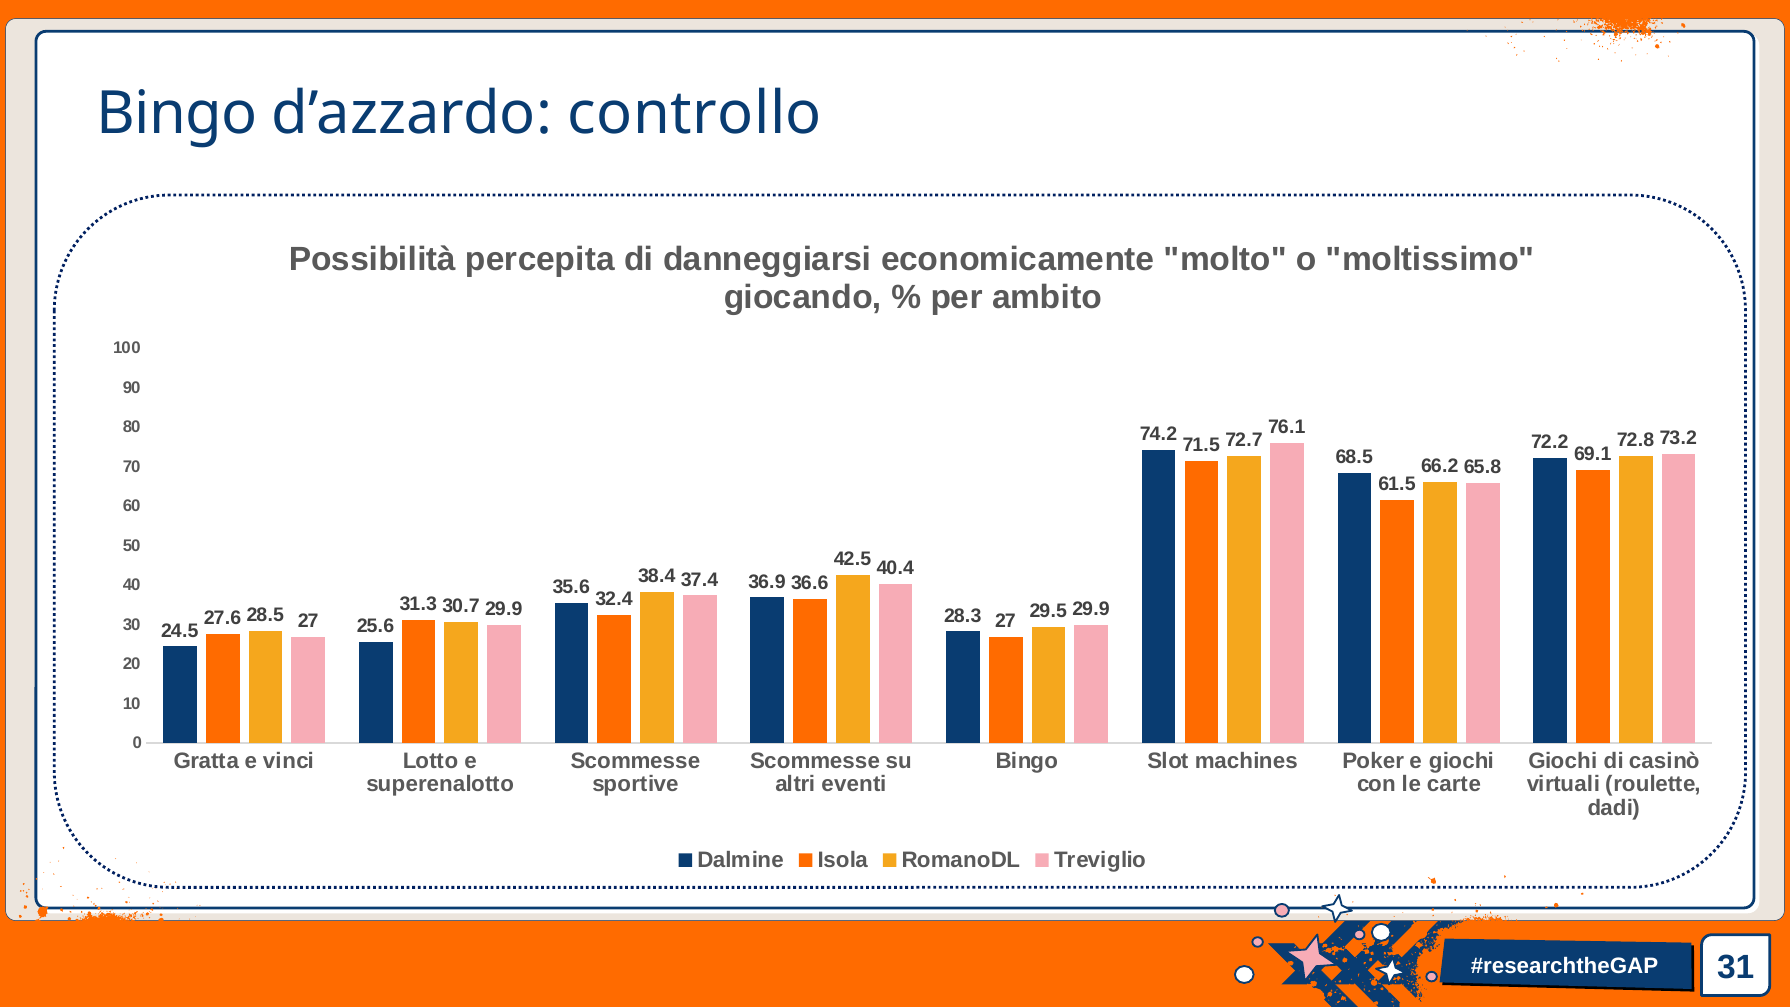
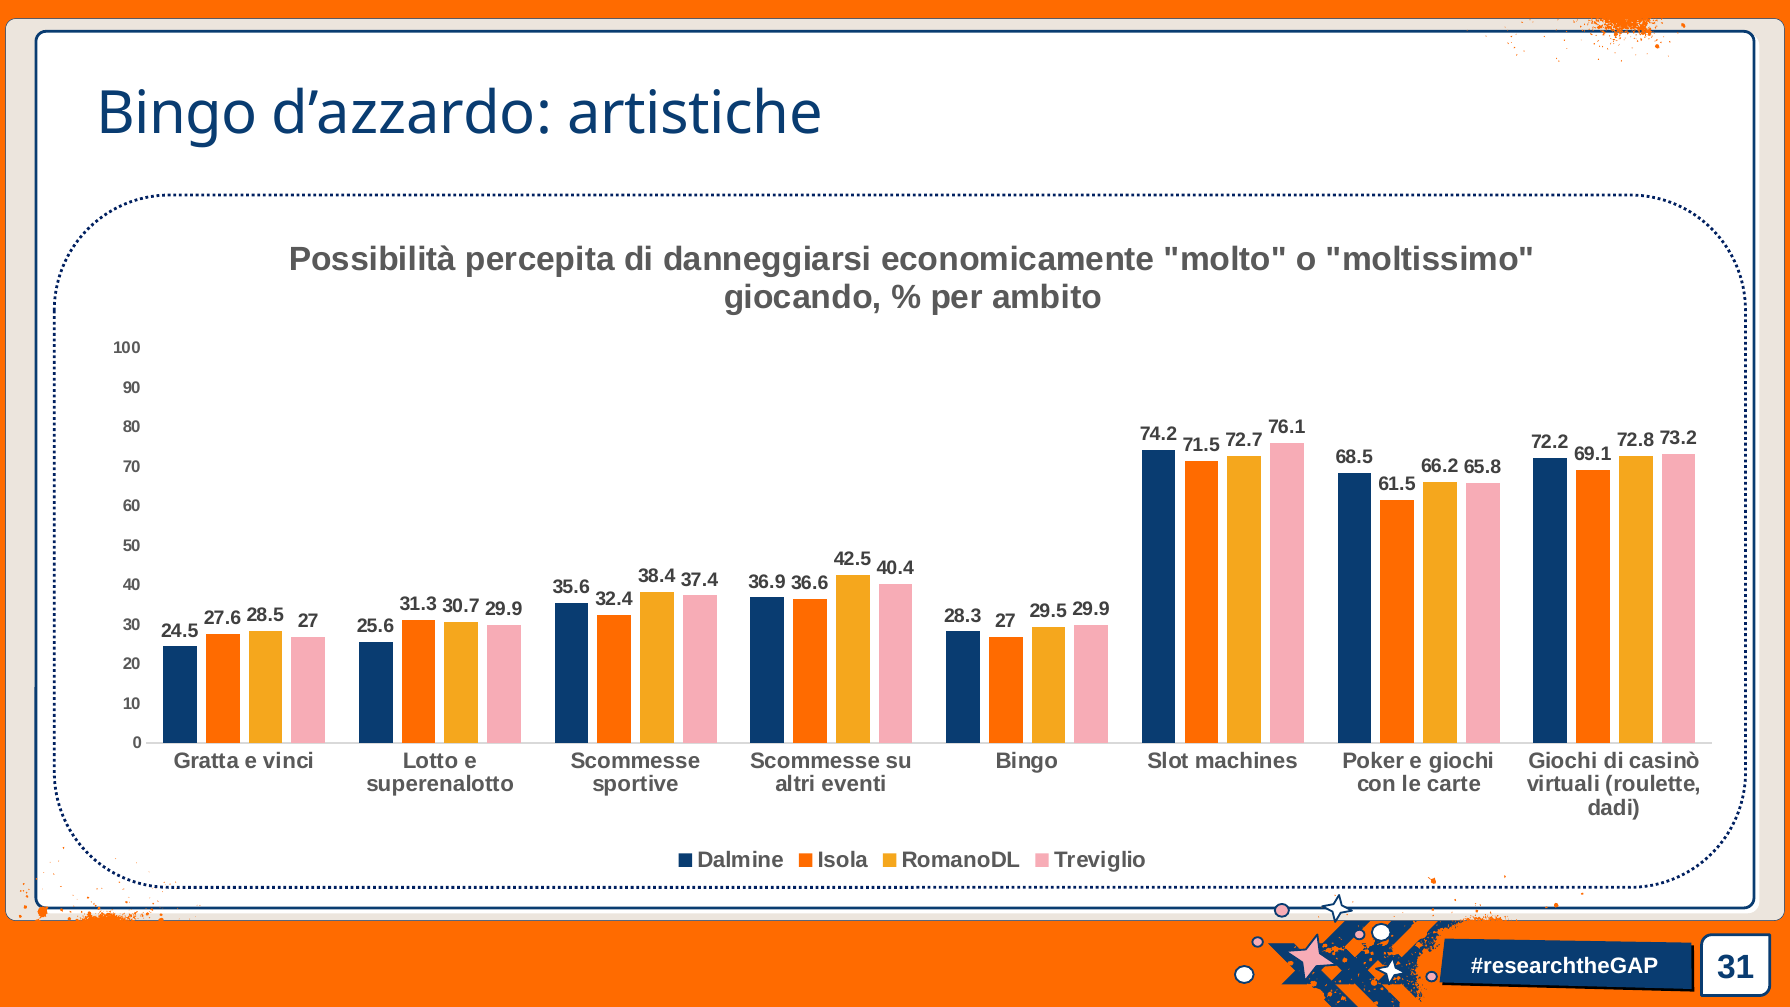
controllo: controllo -> artistiche
